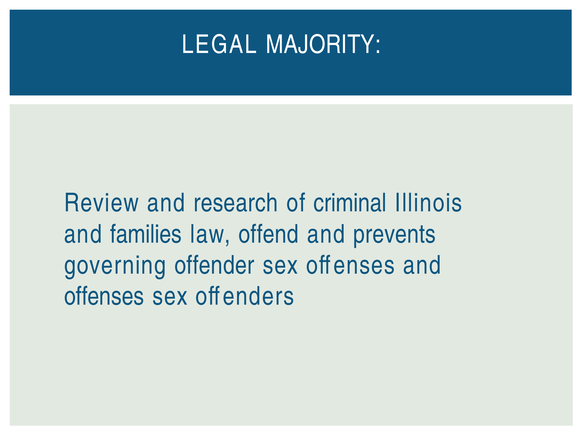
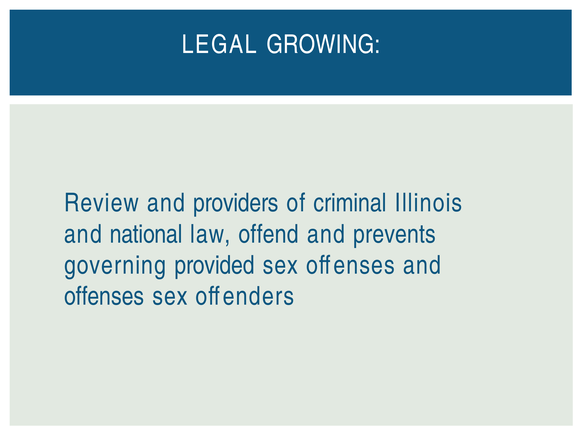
MAJORITY: MAJORITY -> GROWING
research: research -> providers
families: families -> national
offender: offender -> provided
